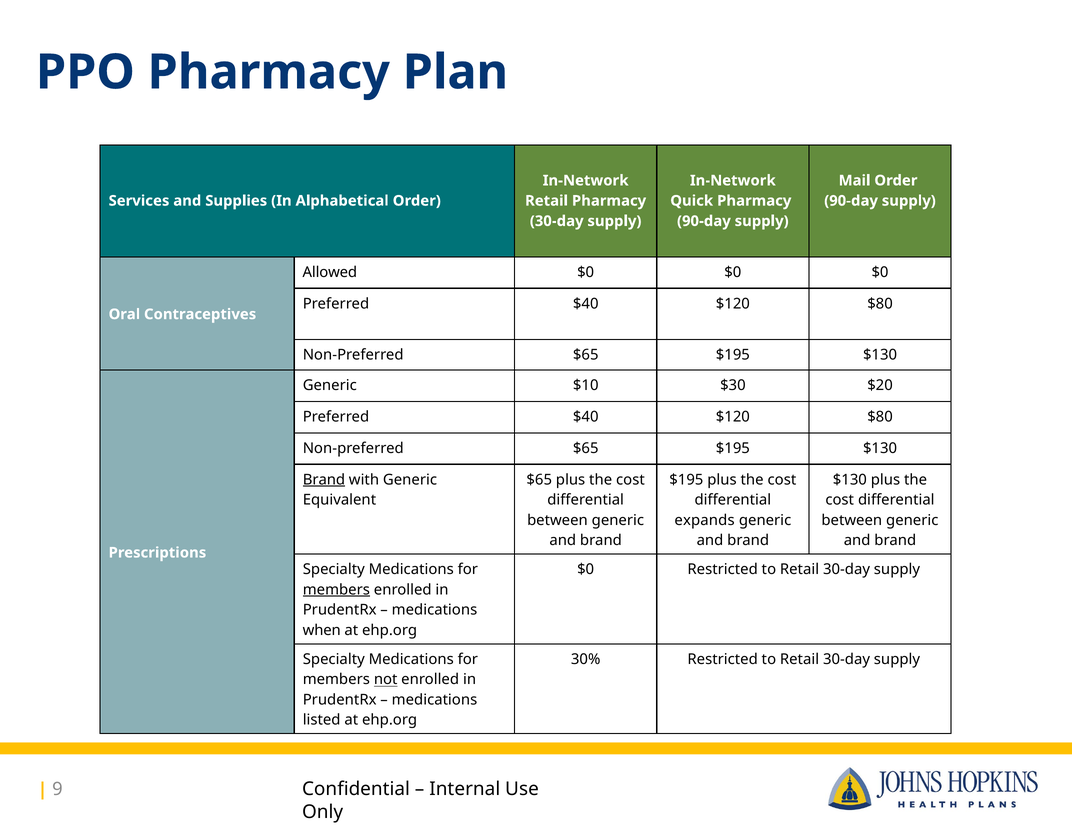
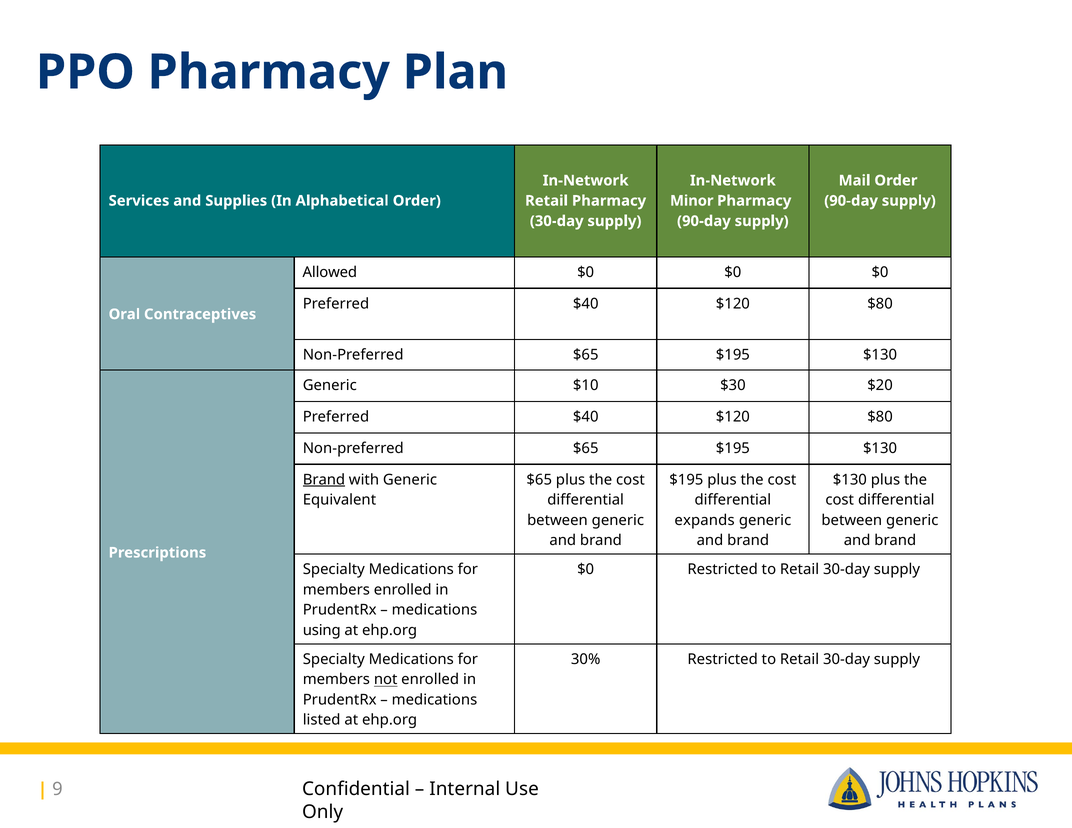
Quick: Quick -> Minor
members at (336, 590) underline: present -> none
when: when -> using
